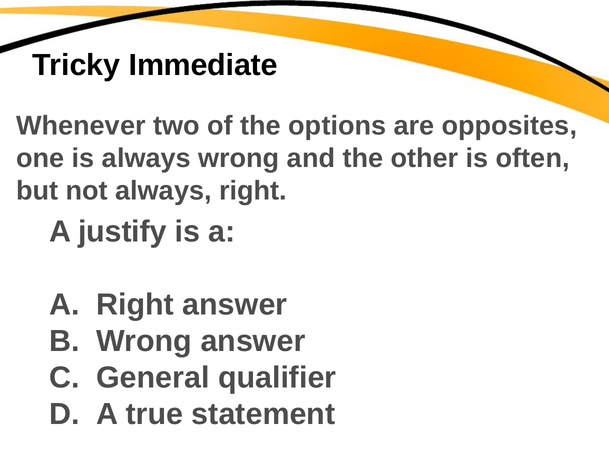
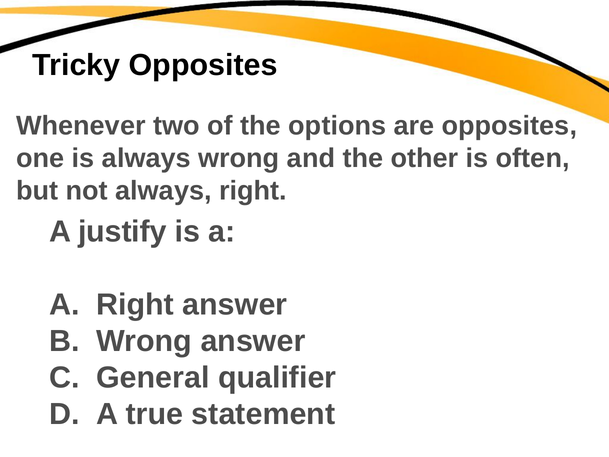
Tricky Immediate: Immediate -> Opposites
